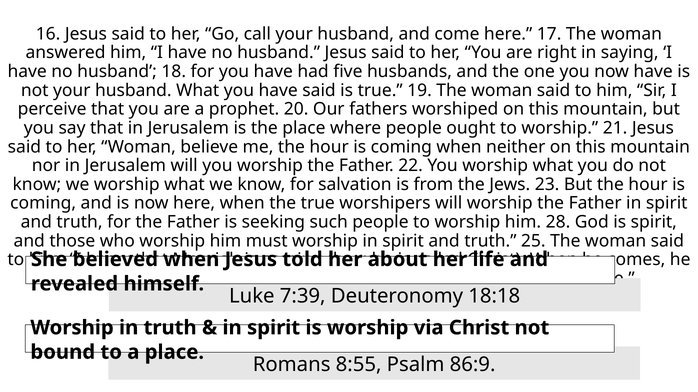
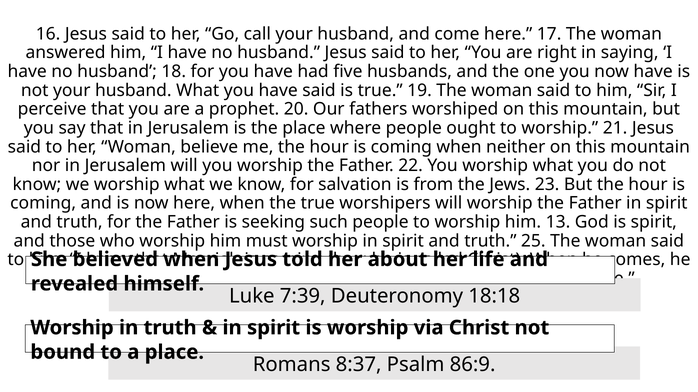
28: 28 -> 13
8:55: 8:55 -> 8:37
